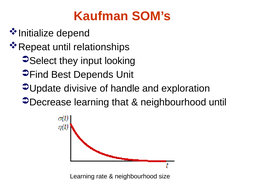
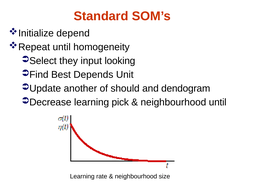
Kaufman: Kaufman -> Standard
relationships: relationships -> homogeneity
divisive: divisive -> another
handle: handle -> should
exploration: exploration -> dendogram
that: that -> pick
